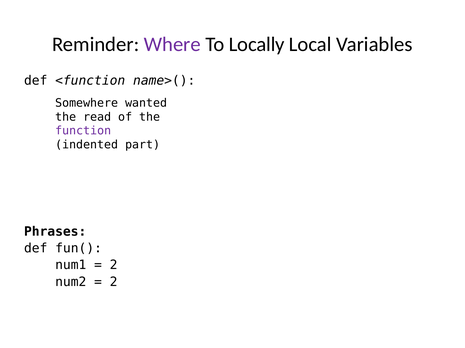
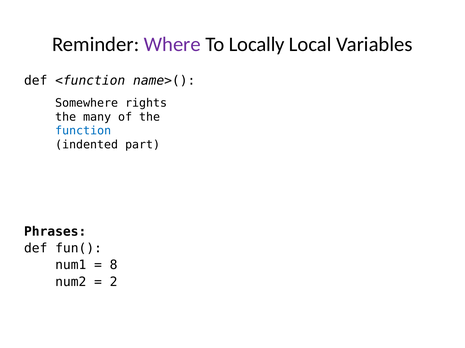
wanted: wanted -> rights
read: read -> many
function colour: purple -> blue
2 at (114, 266): 2 -> 8
